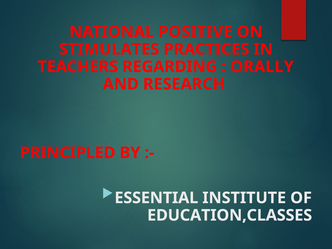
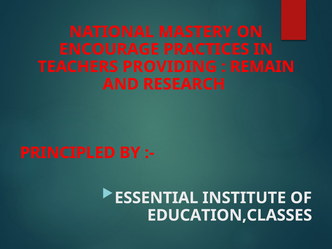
POSITIVE: POSITIVE -> MASTERY
STIMULATES: STIMULATES -> ENCOURAGE
REGARDING: REGARDING -> PROVIDING
ORALLY: ORALLY -> REMAIN
